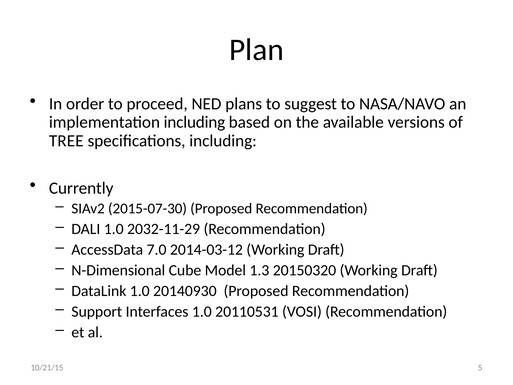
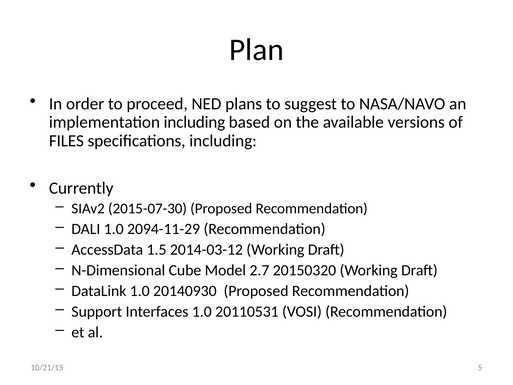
TREE: TREE -> FILES
2032-11-29: 2032-11-29 -> 2094-11-29
7.0: 7.0 -> 1.5
1.3: 1.3 -> 2.7
